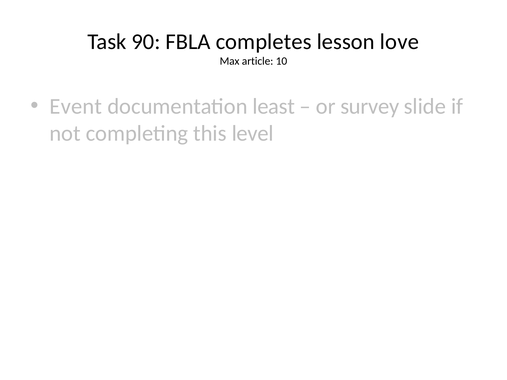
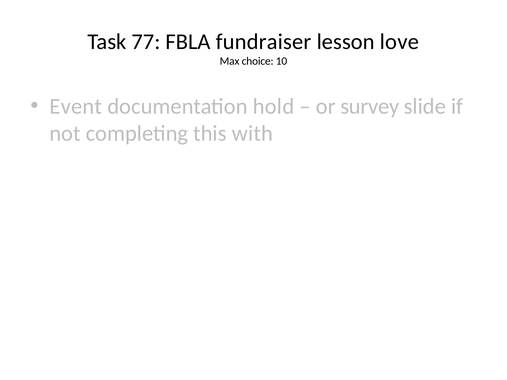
90: 90 -> 77
completes: completes -> fundraiser
article: article -> choice
least: least -> hold
level: level -> with
